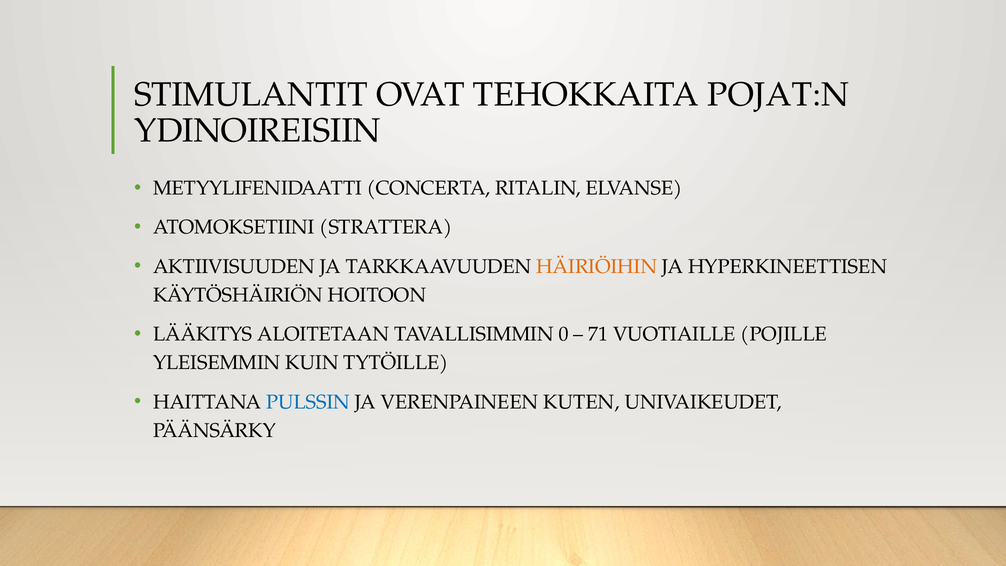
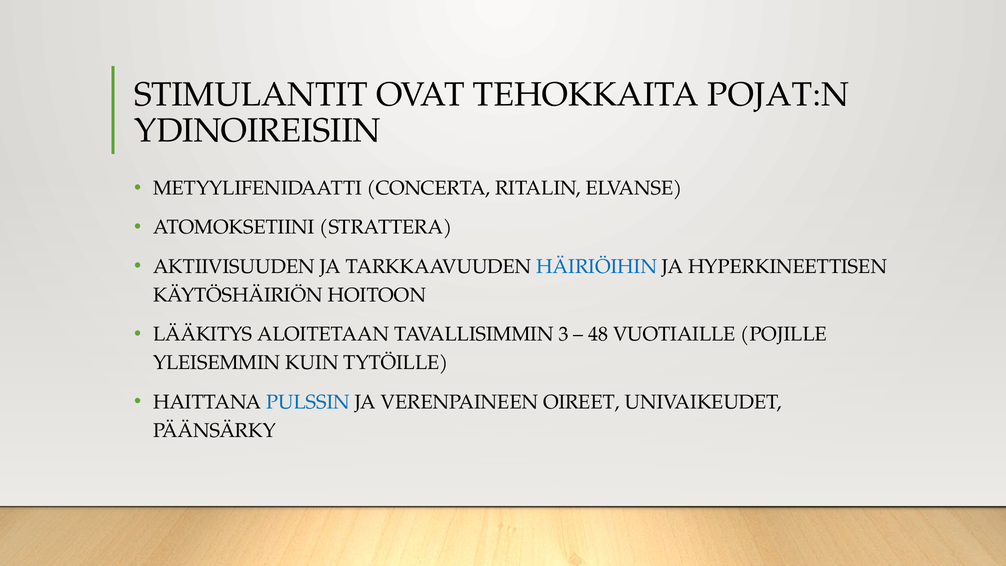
HÄIRIÖIHIN colour: orange -> blue
0: 0 -> 3
71: 71 -> 48
KUTEN: KUTEN -> OIREET
